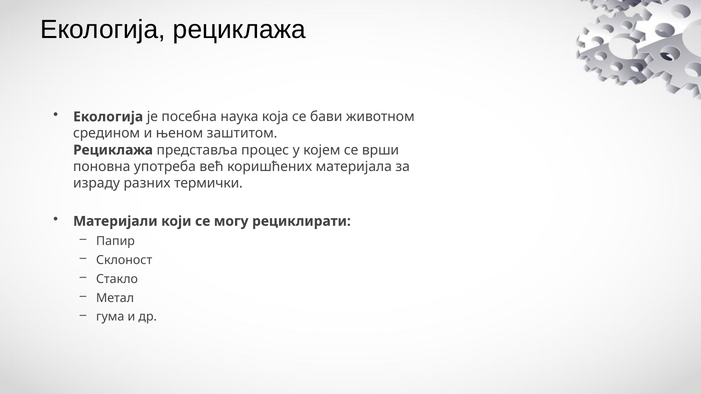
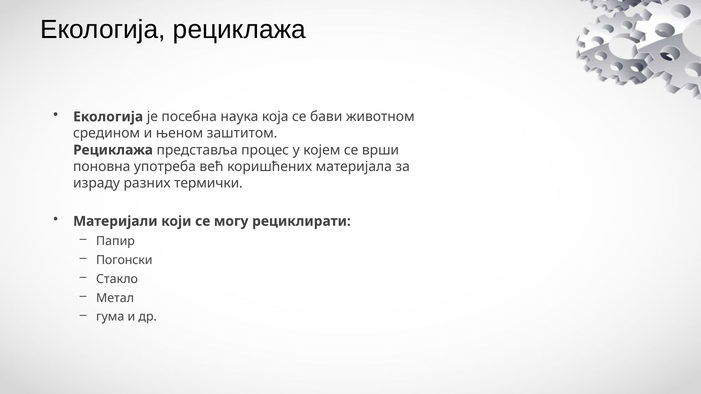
Склоност: Склоност -> Погонски
